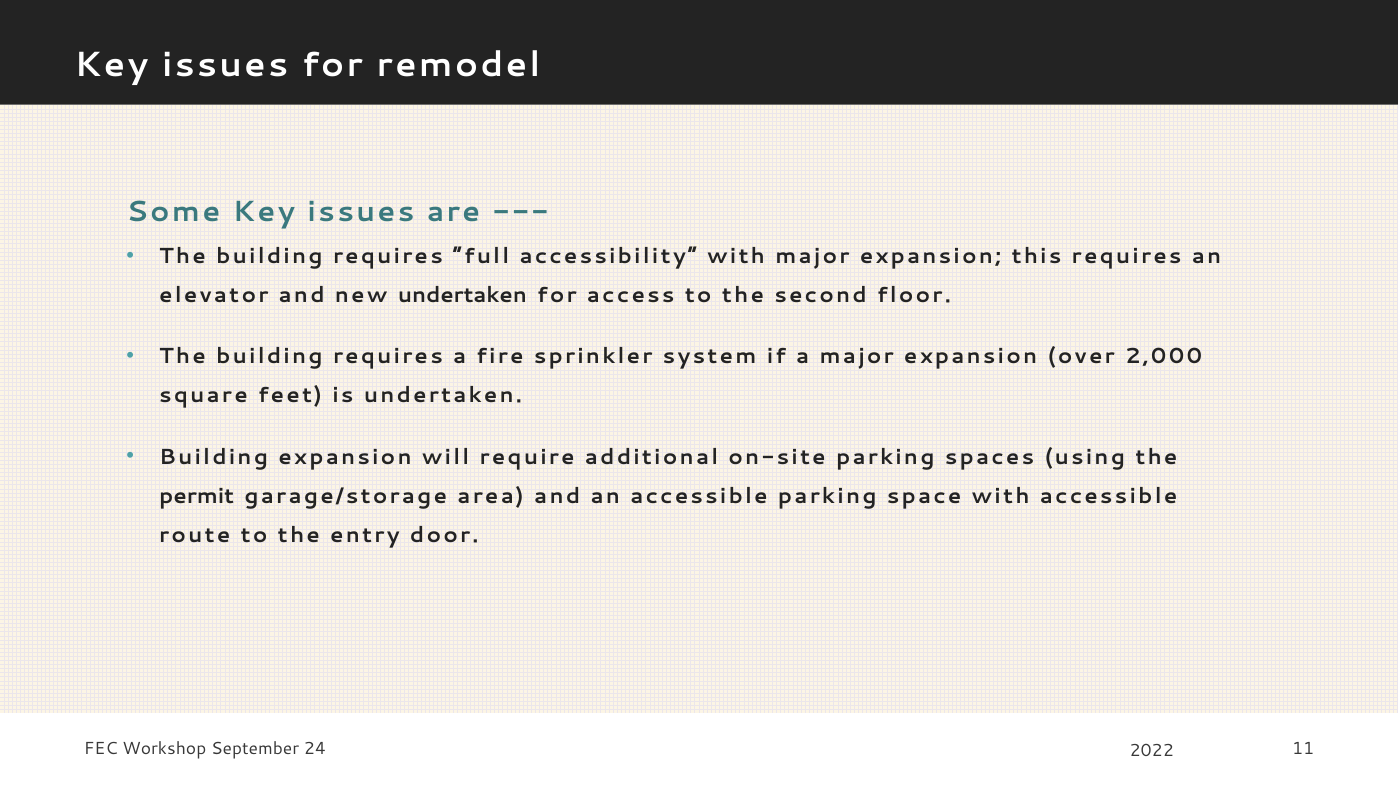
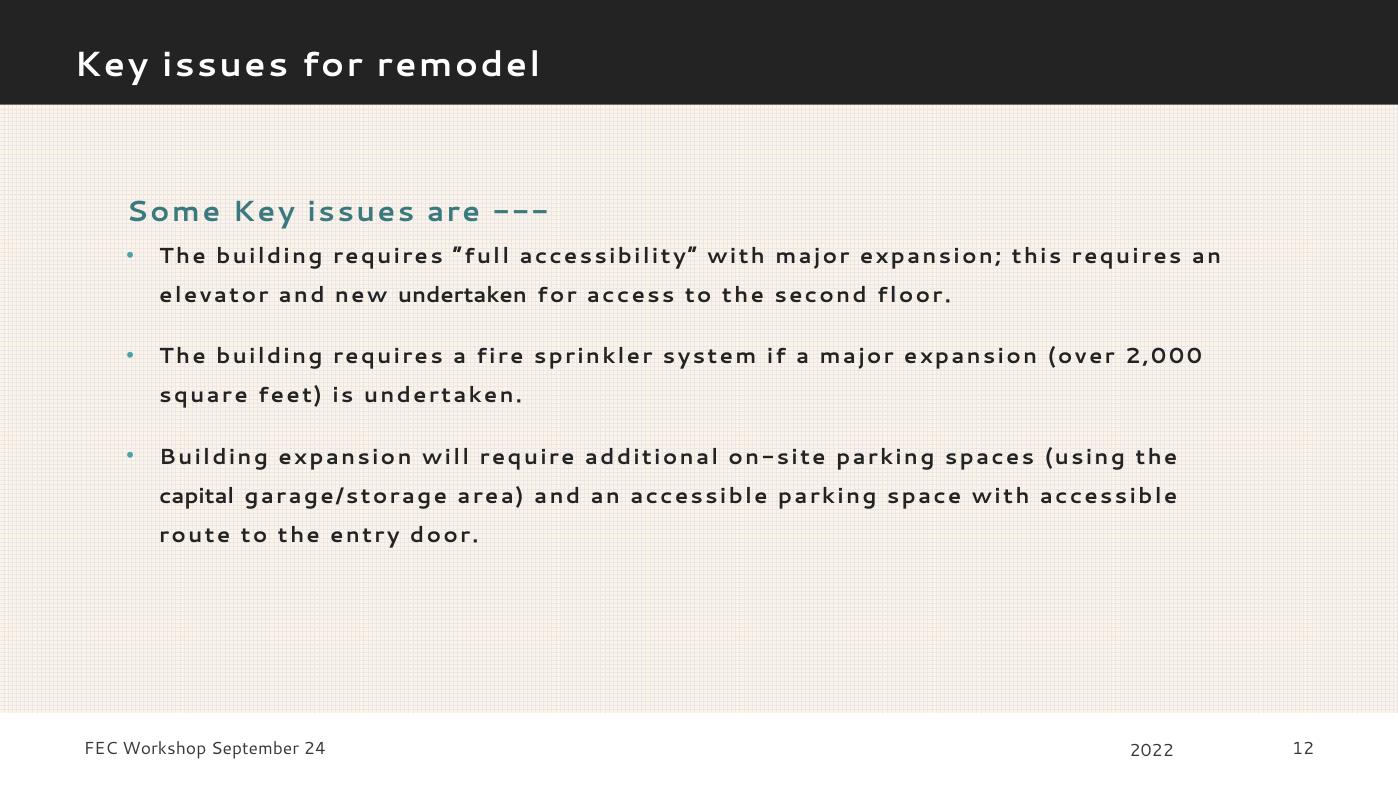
permit: permit -> capital
11: 11 -> 12
